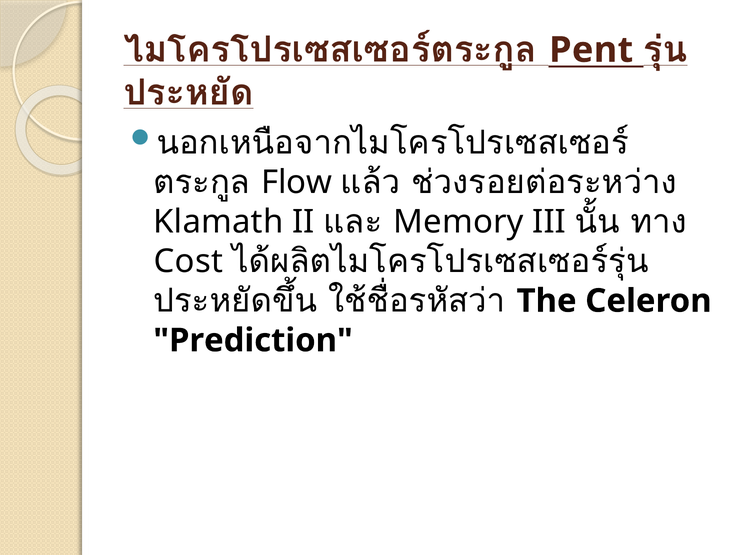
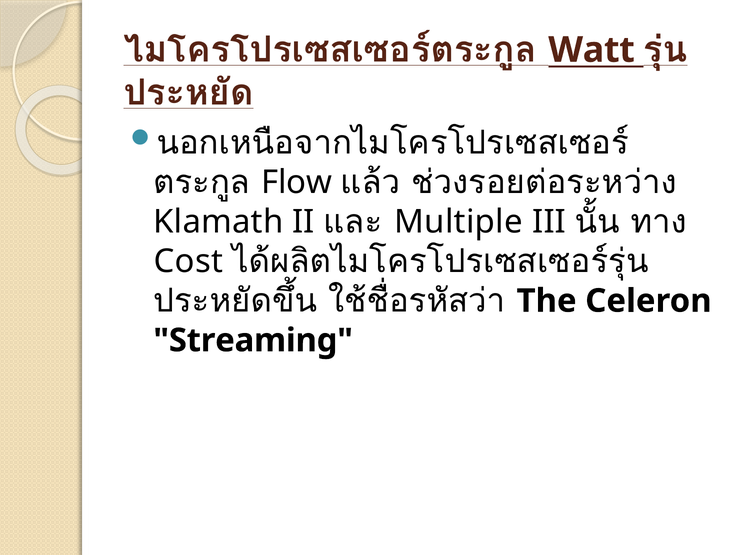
Pent: Pent -> Watt
Memory: Memory -> Multiple
Prediction: Prediction -> Streaming
